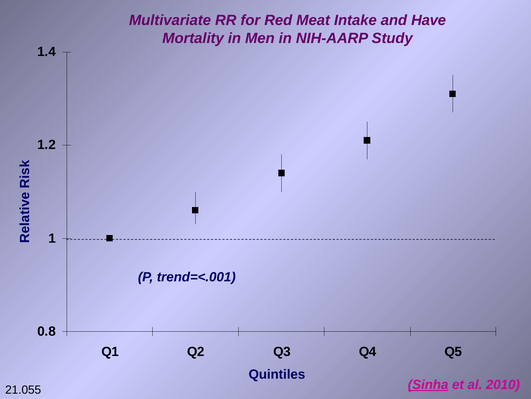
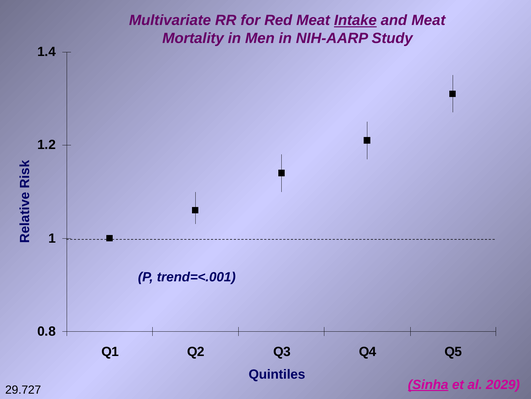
Intake underline: none -> present
and Have: Have -> Meat
2010: 2010 -> 2029
21.055: 21.055 -> 29.727
